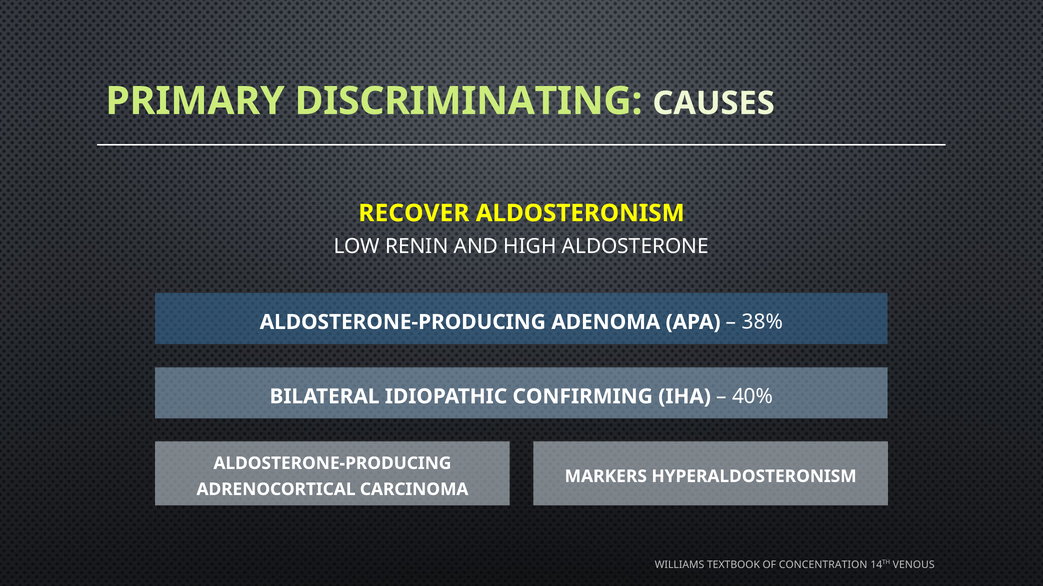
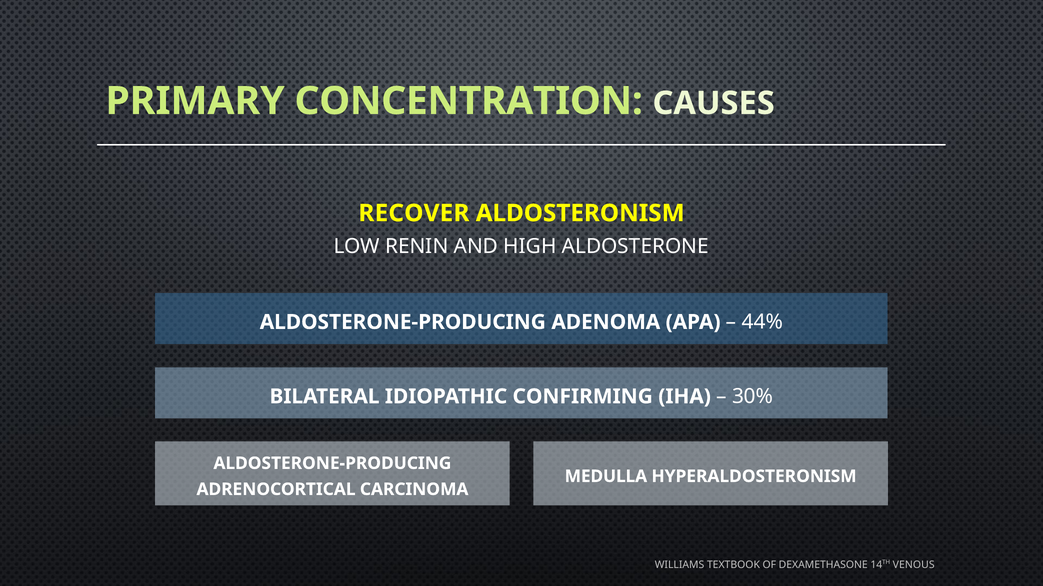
DISCRIMINATING: DISCRIMINATING -> CONCENTRATION
38%: 38% -> 44%
40%: 40% -> 30%
MARKERS: MARKERS -> MEDULLA
CONCENTRATION: CONCENTRATION -> DEXAMETHASONE
